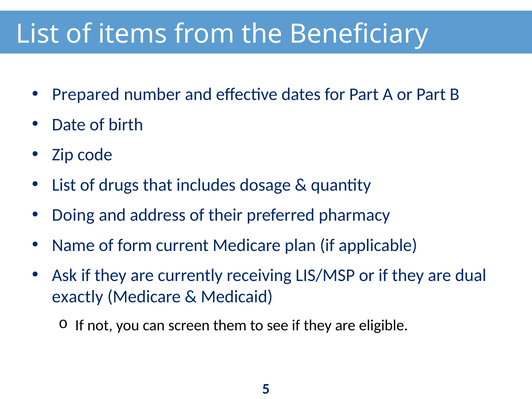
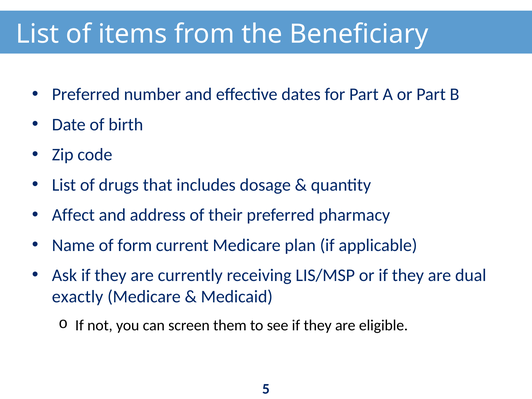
Prepared at (86, 94): Prepared -> Preferred
Doing: Doing -> Affect
